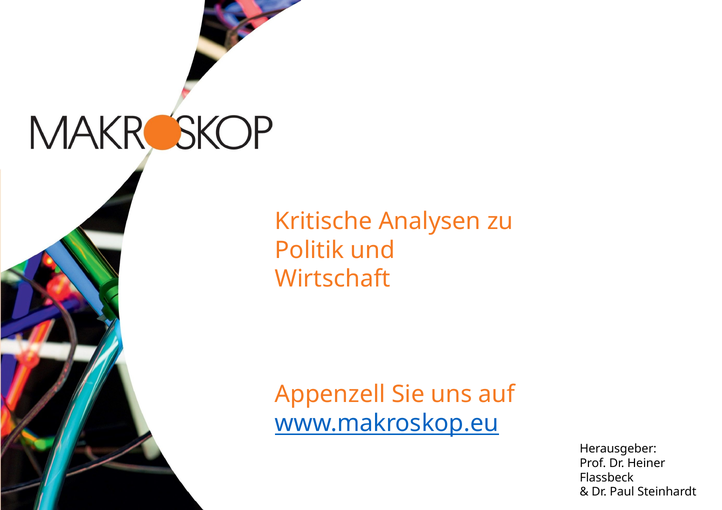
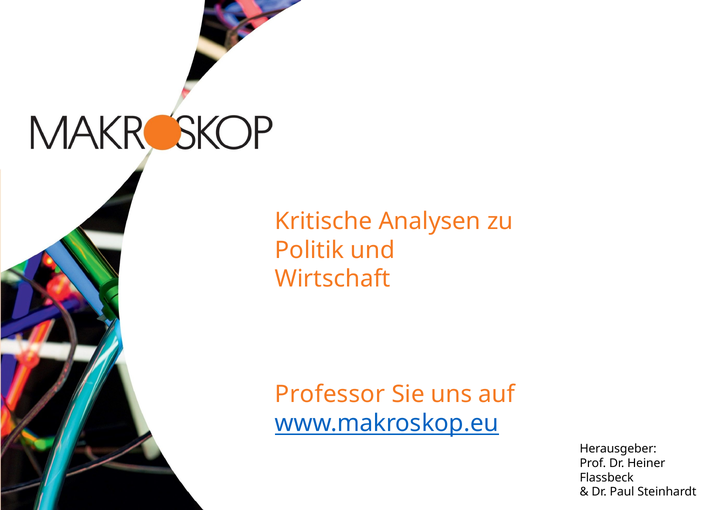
Appenzell: Appenzell -> Professor
